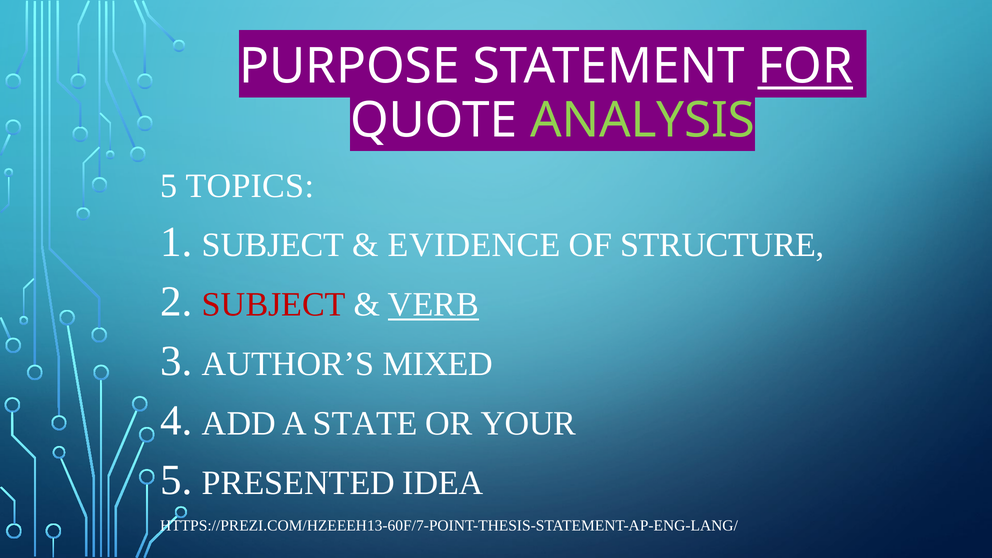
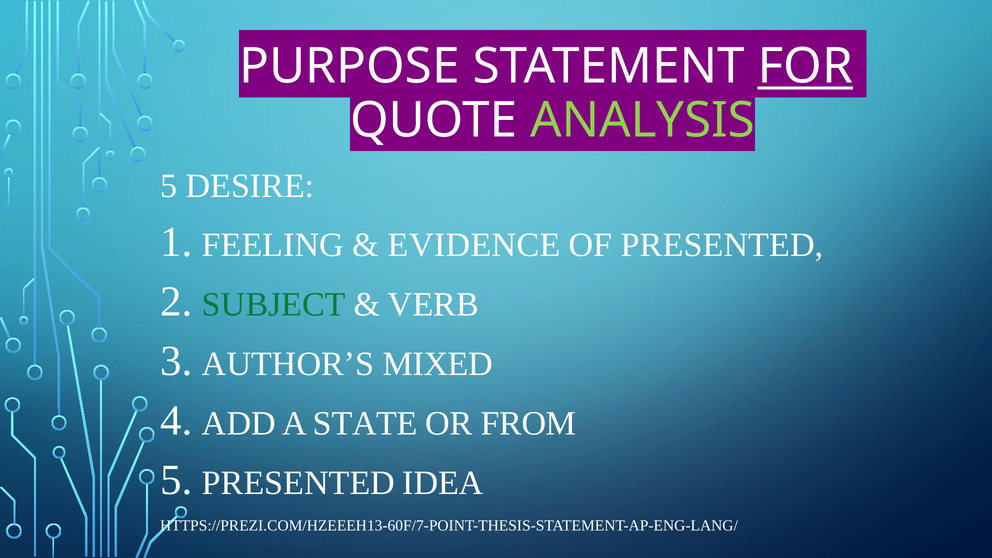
TOPICS: TOPICS -> DESIRE
SUBJECT at (273, 245): SUBJECT -> FEELING
OF STRUCTURE: STRUCTURE -> PRESENTED
SUBJECT at (274, 305) colour: red -> green
VERB underline: present -> none
YOUR: YOUR -> FROM
